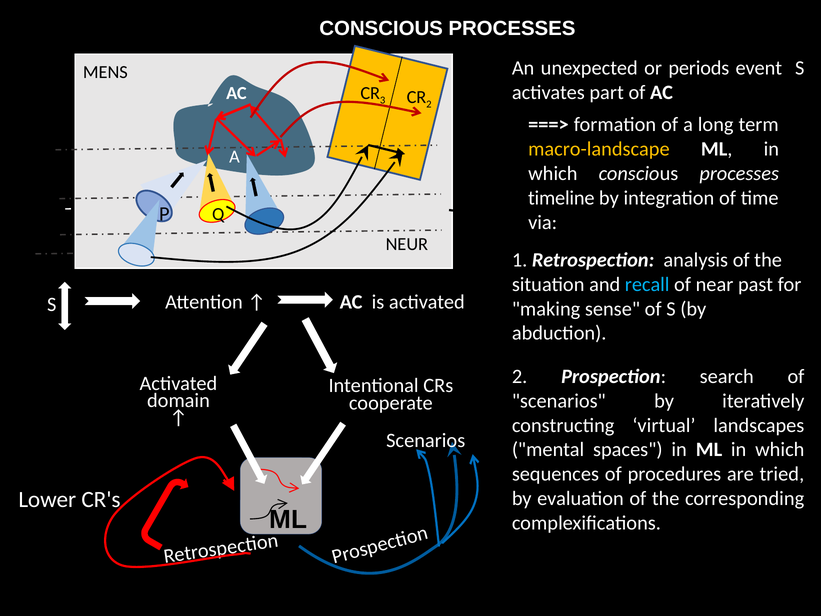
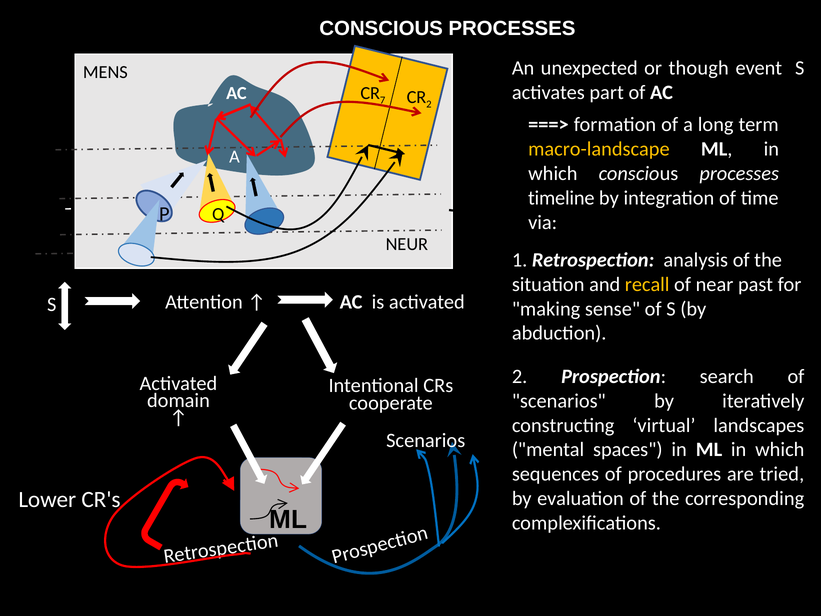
periods: periods -> though
3: 3 -> 7
recall colour: light blue -> yellow
